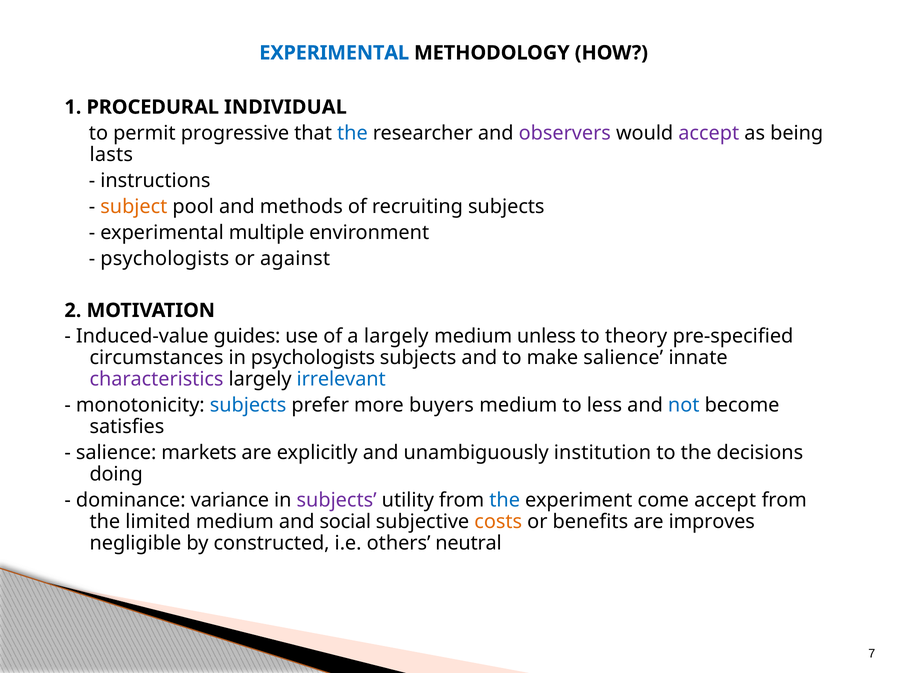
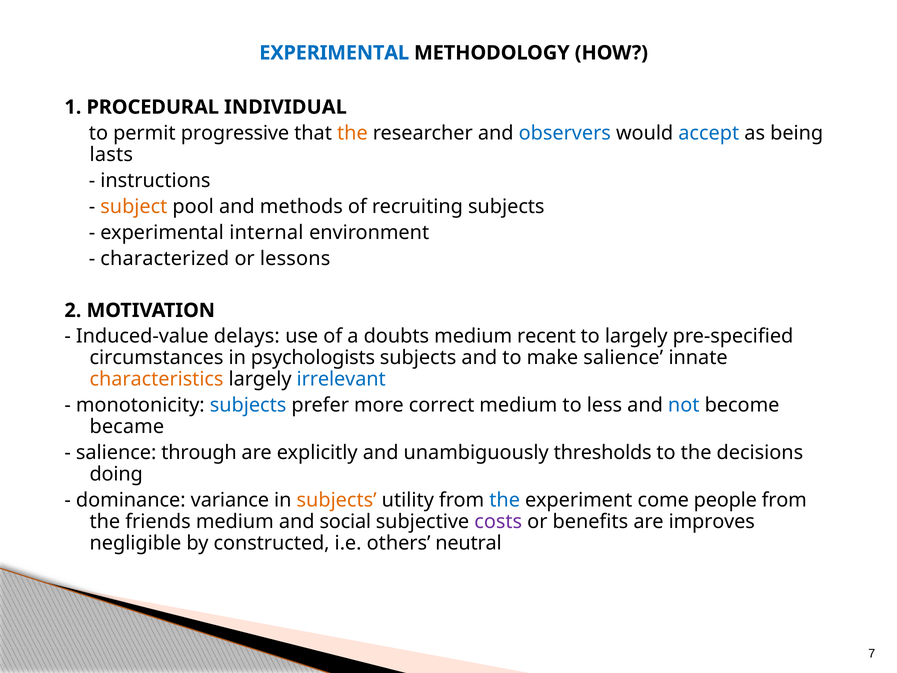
the at (352, 133) colour: blue -> orange
observers colour: purple -> blue
accept at (709, 133) colour: purple -> blue
multiple: multiple -> internal
psychologists at (165, 258): psychologists -> characterized
against: against -> lessons
guides: guides -> delays
a largely: largely -> doubts
unless: unless -> recent
to theory: theory -> largely
characteristics colour: purple -> orange
buyers: buyers -> correct
satisfies: satisfies -> became
markets: markets -> through
institution: institution -> thresholds
subjects at (337, 500) colour: purple -> orange
come accept: accept -> people
limited: limited -> friends
costs colour: orange -> purple
